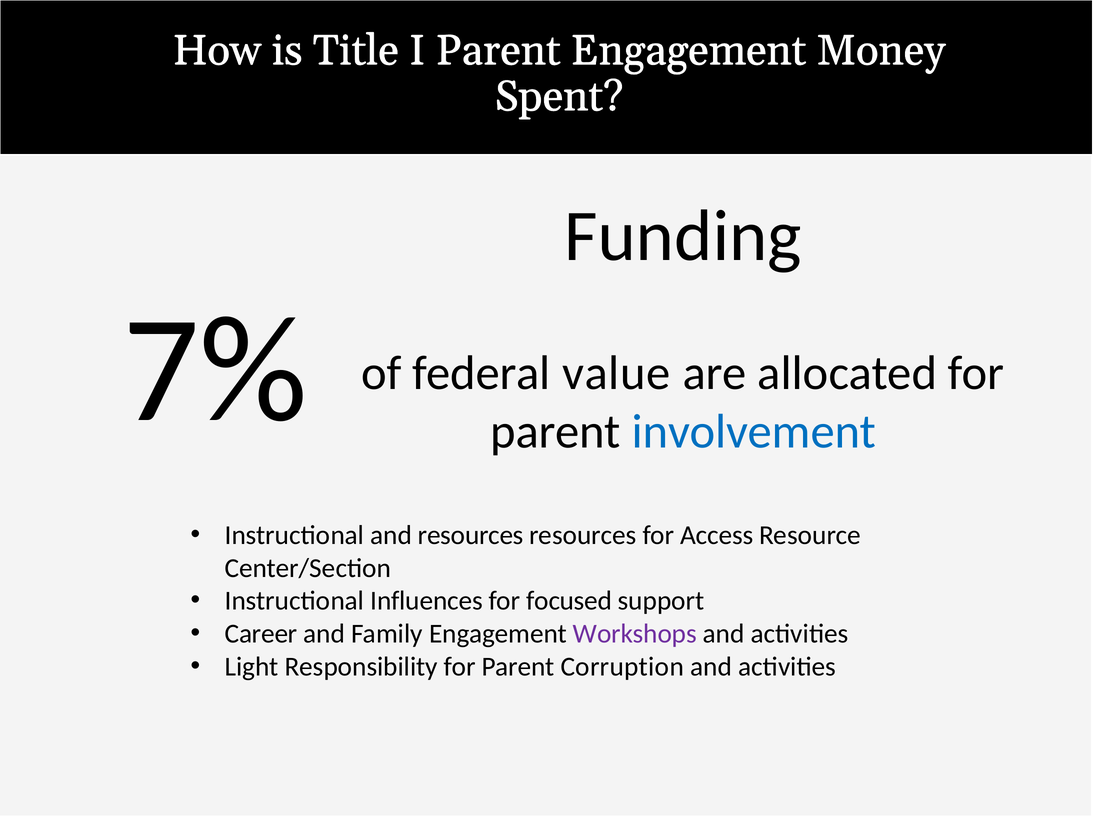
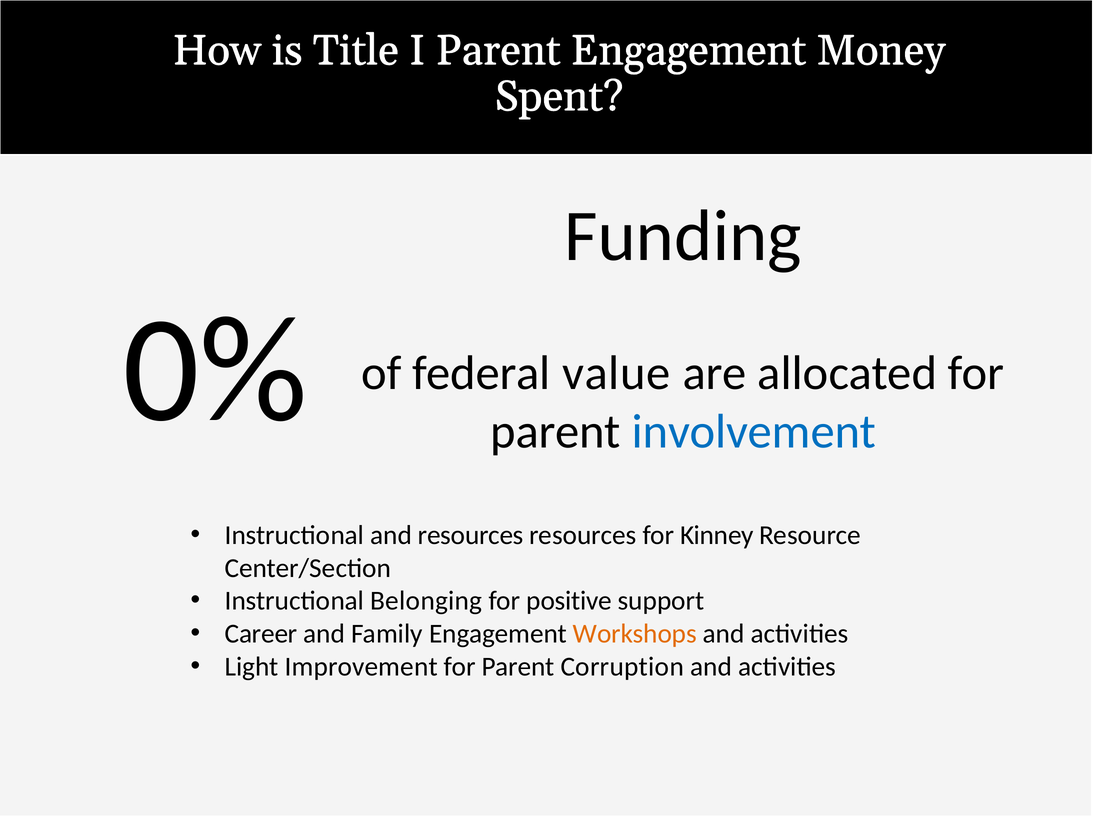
7%: 7% -> 0%
Access: Access -> Kinney
Influences: Influences -> Belonging
focused: focused -> positive
Workshops colour: purple -> orange
Responsibility: Responsibility -> Improvement
